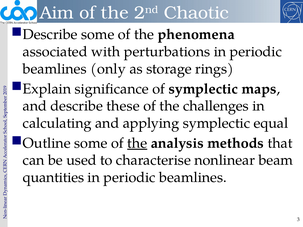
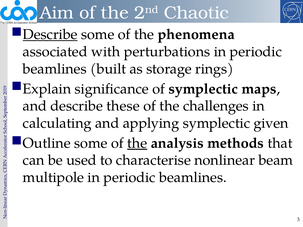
Describe at (50, 35) underline: none -> present
only: only -> built
equal: equal -> given
quantities: quantities -> multipole
